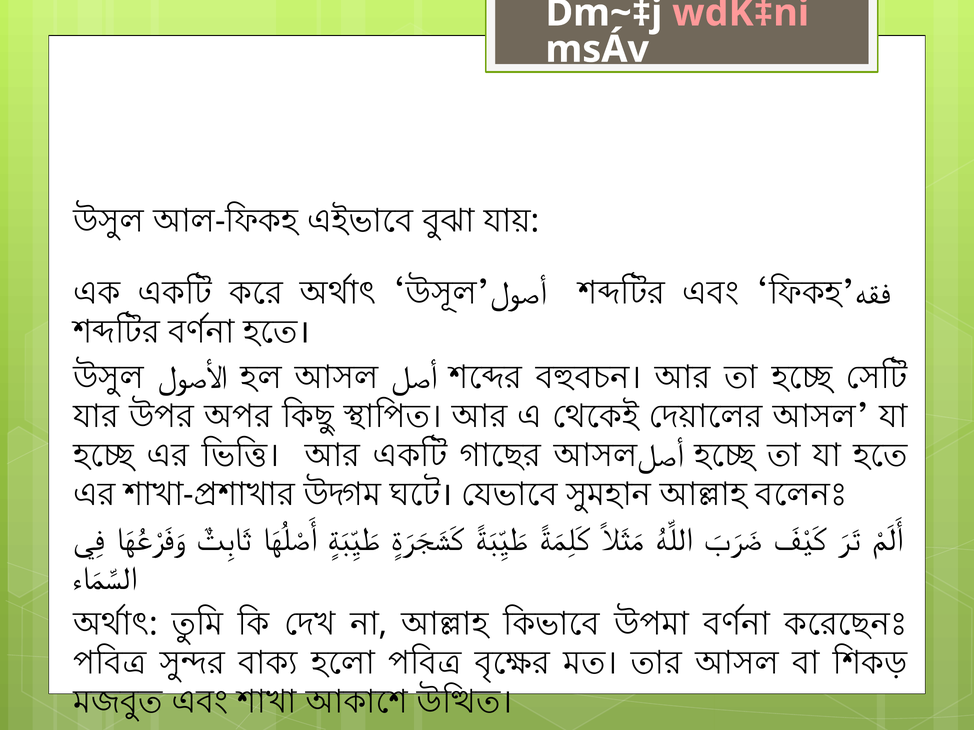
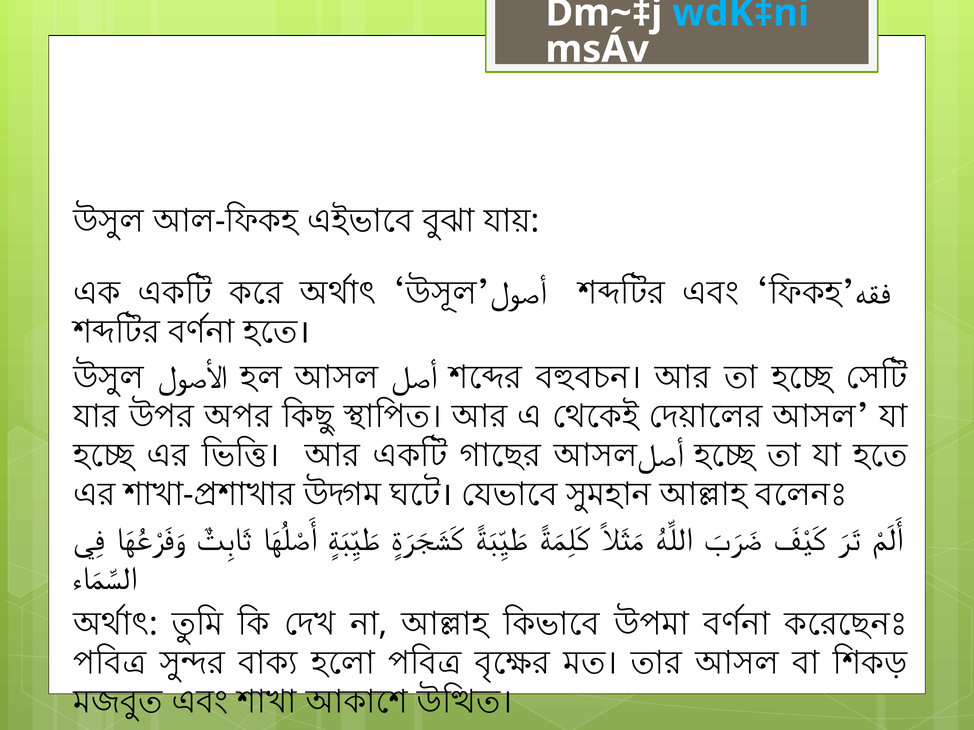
wdK‡ni colour: pink -> light blue
